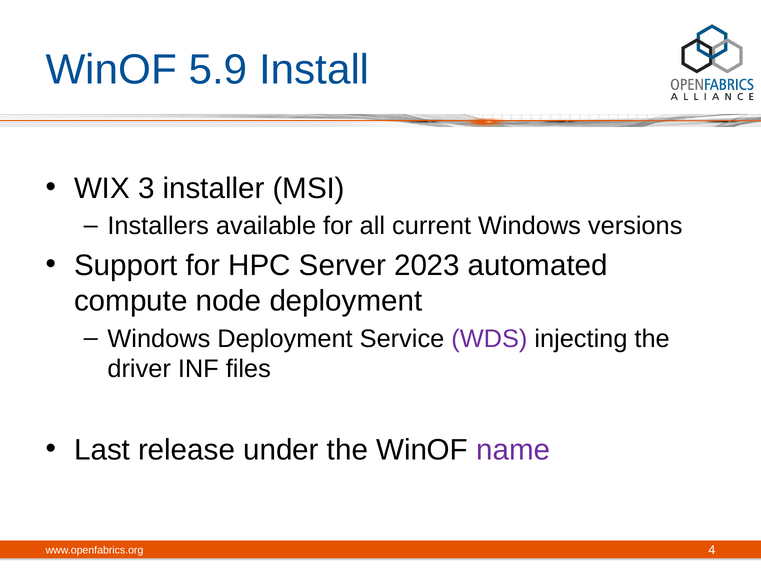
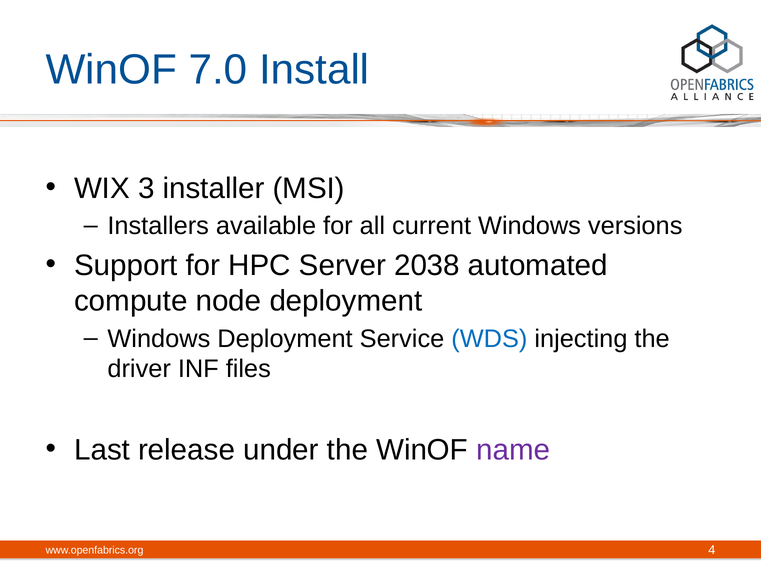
5.9: 5.9 -> 7.0
2023: 2023 -> 2038
WDS colour: purple -> blue
